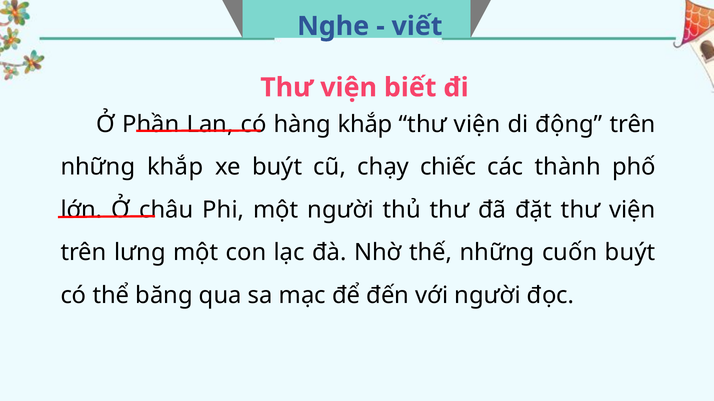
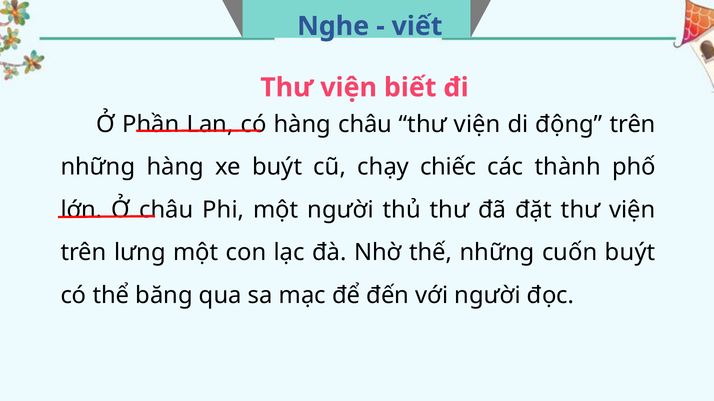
hàng khắp: khắp -> châu
những khắp: khắp -> hàng
